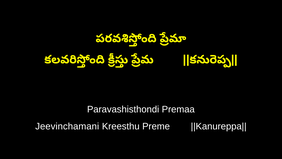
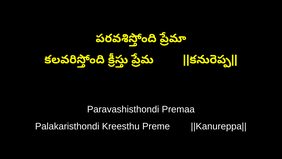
Jeevinchamani: Jeevinchamani -> Palakaristhondi
